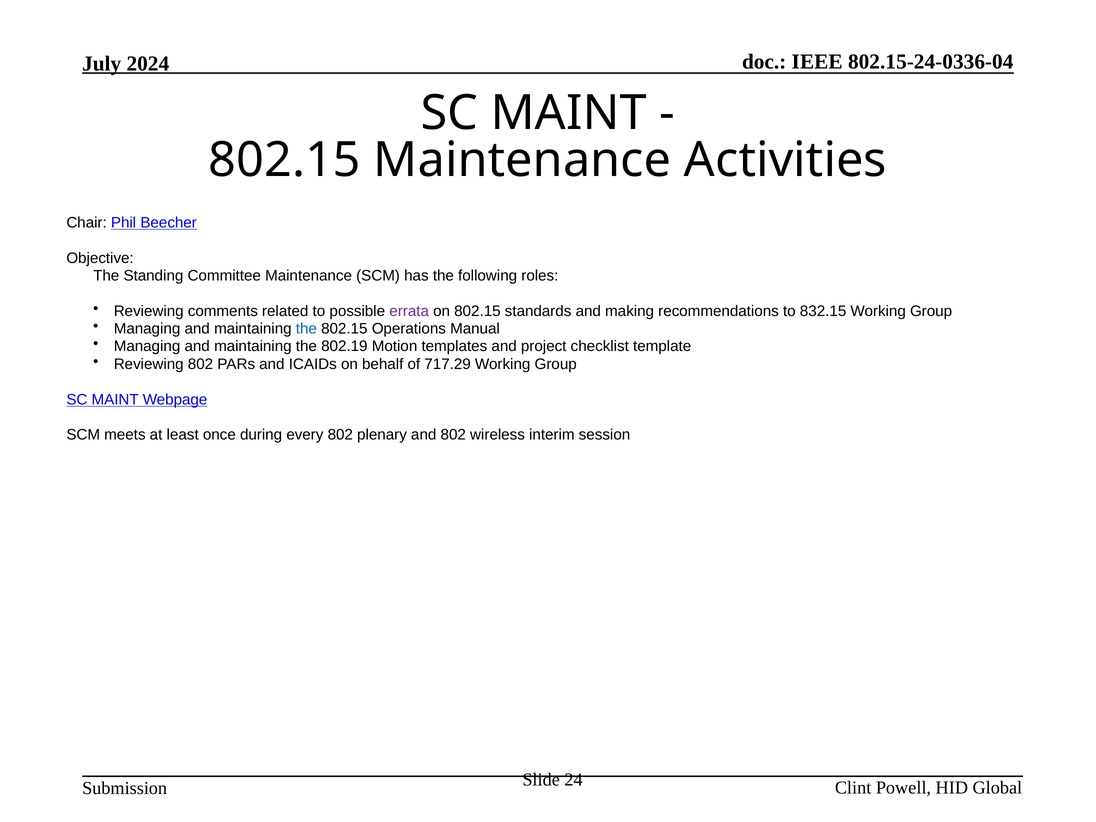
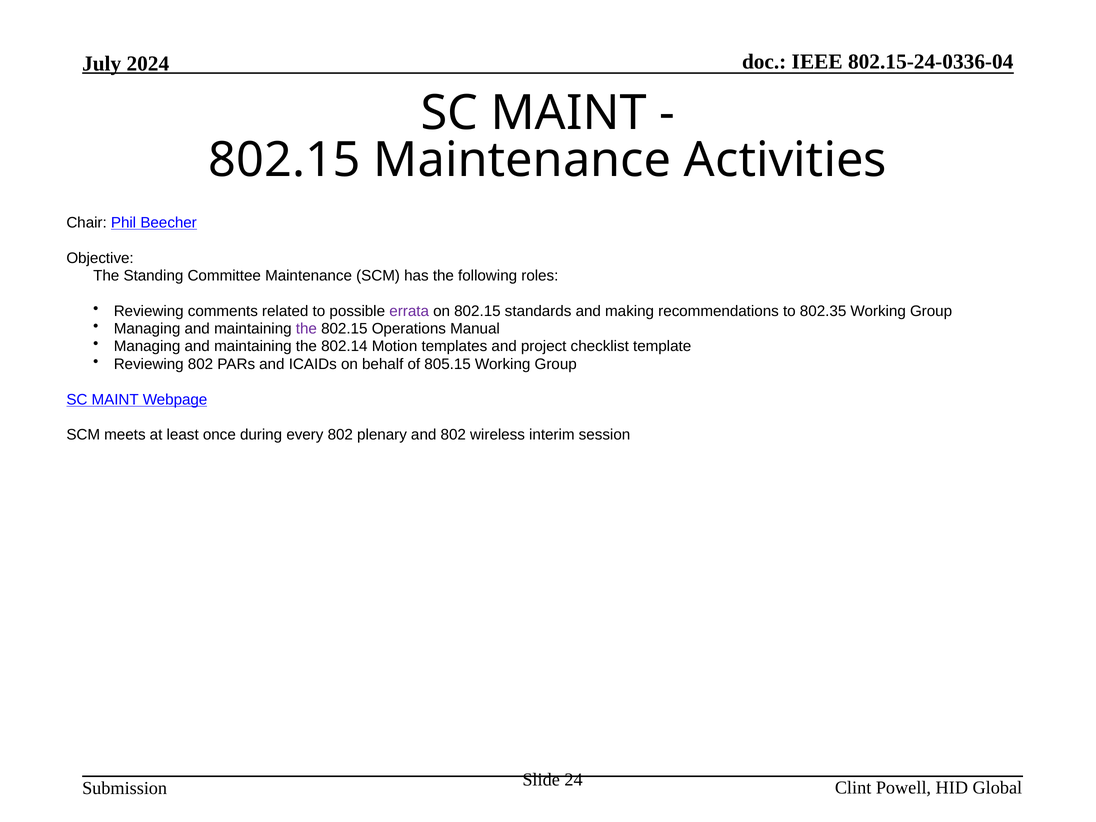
832.15: 832.15 -> 802.35
the at (306, 329) colour: blue -> purple
802.19: 802.19 -> 802.14
717.29: 717.29 -> 805.15
